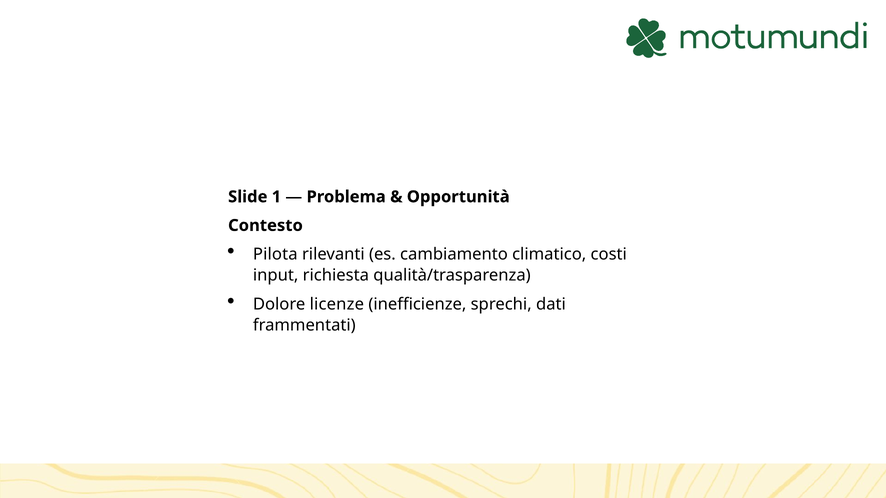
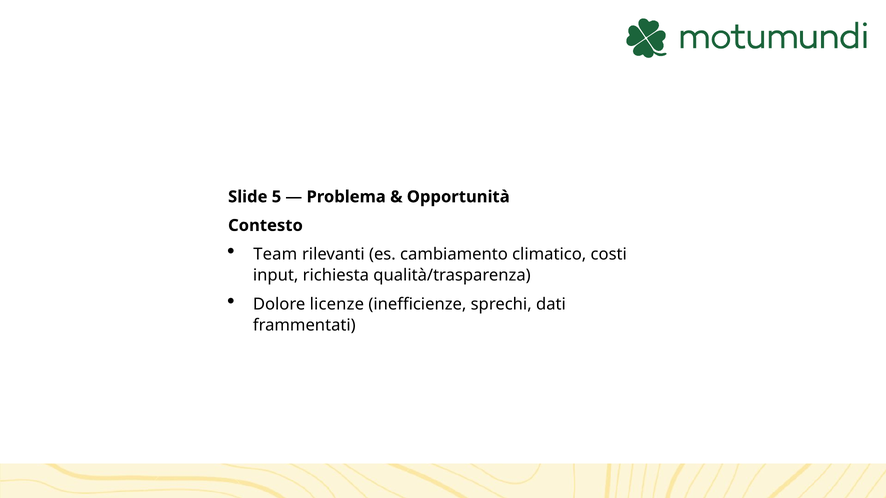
1: 1 -> 5
Pilota: Pilota -> Team
